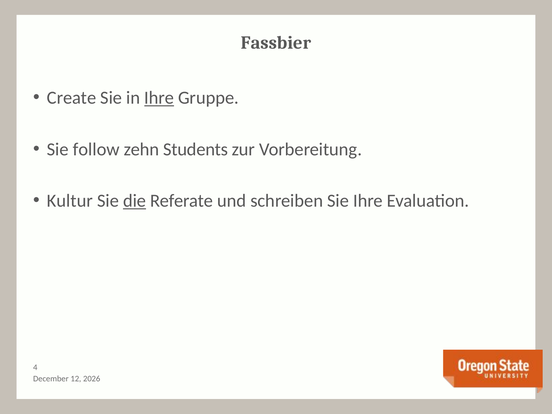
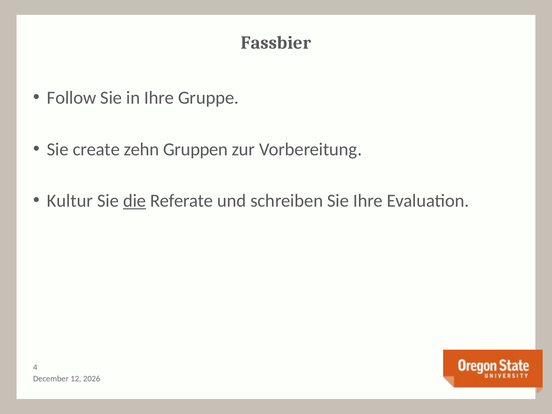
Create: Create -> Follow
Ihre at (159, 98) underline: present -> none
follow: follow -> create
Students: Students -> Gruppen
